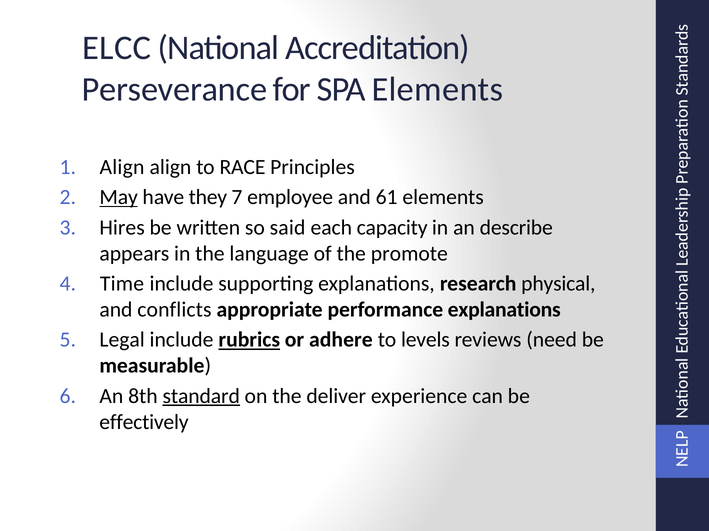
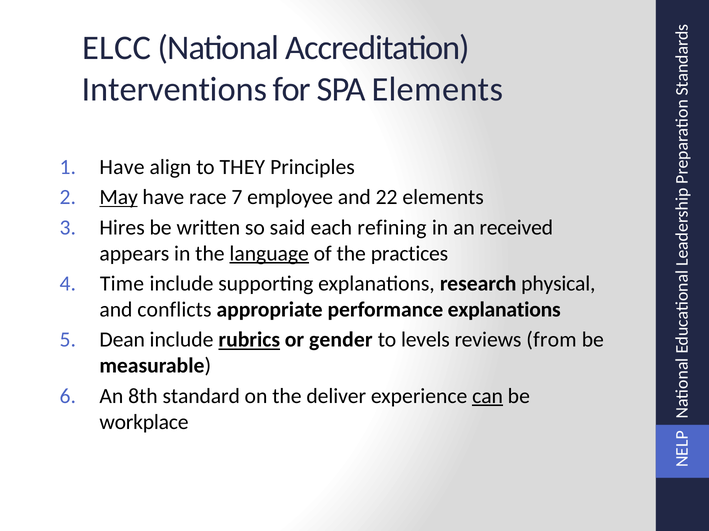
Perseverance: Perseverance -> Interventions
Align at (122, 167): Align -> Have
RACE: RACE -> THEY
they: they -> race
61: 61 -> 22
capacity: capacity -> refining
describe: describe -> received
language underline: none -> present
promote: promote -> practices
Legal: Legal -> Dean
adhere: adhere -> gender
need: need -> from
standard underline: present -> none
can underline: none -> present
effectively: effectively -> workplace
